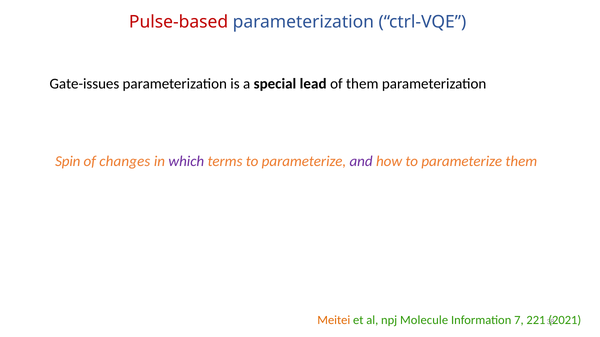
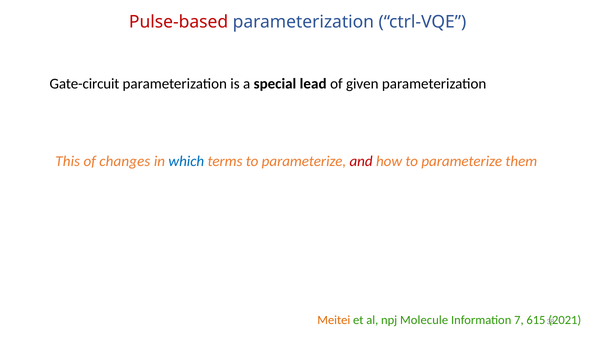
Gate-issues: Gate-issues -> Gate-circuit
of them: them -> given
Spin: Spin -> This
which colour: purple -> blue
and colour: purple -> red
221: 221 -> 615
